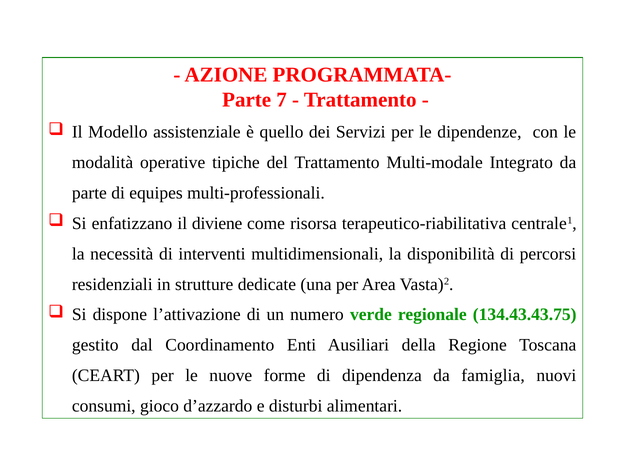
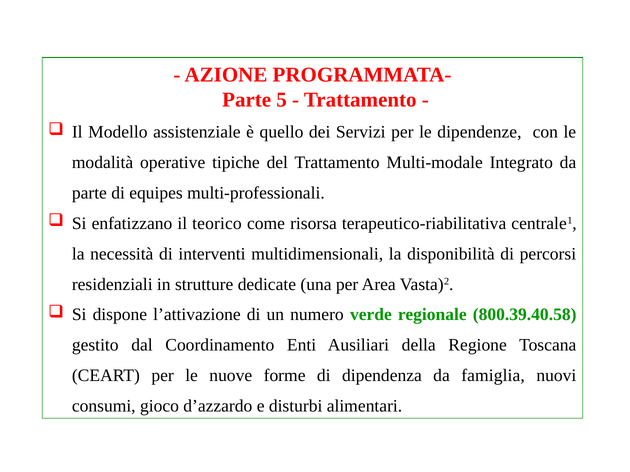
7: 7 -> 5
diviene: diviene -> teorico
134.43.43.75: 134.43.43.75 -> 800.39.40.58
